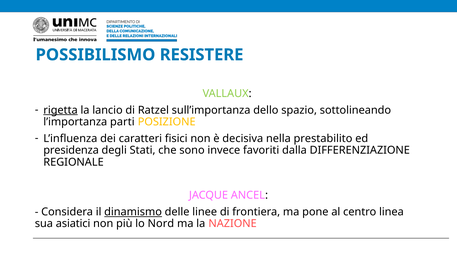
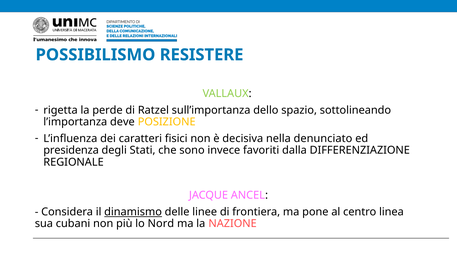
rigetta underline: present -> none
lancio: lancio -> perde
parti: parti -> deve
prestabilito: prestabilito -> denunciato
asiatici: asiatici -> cubani
